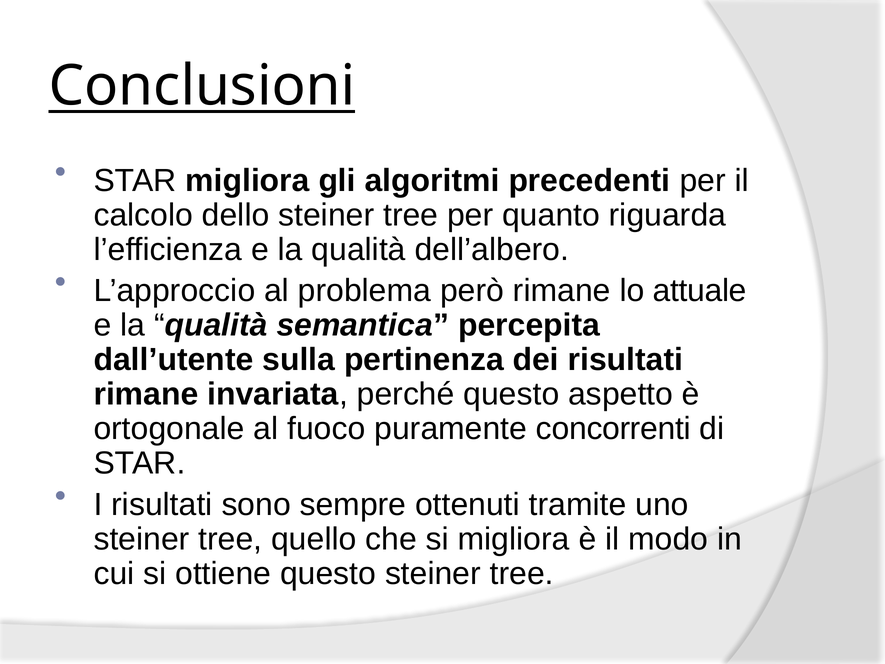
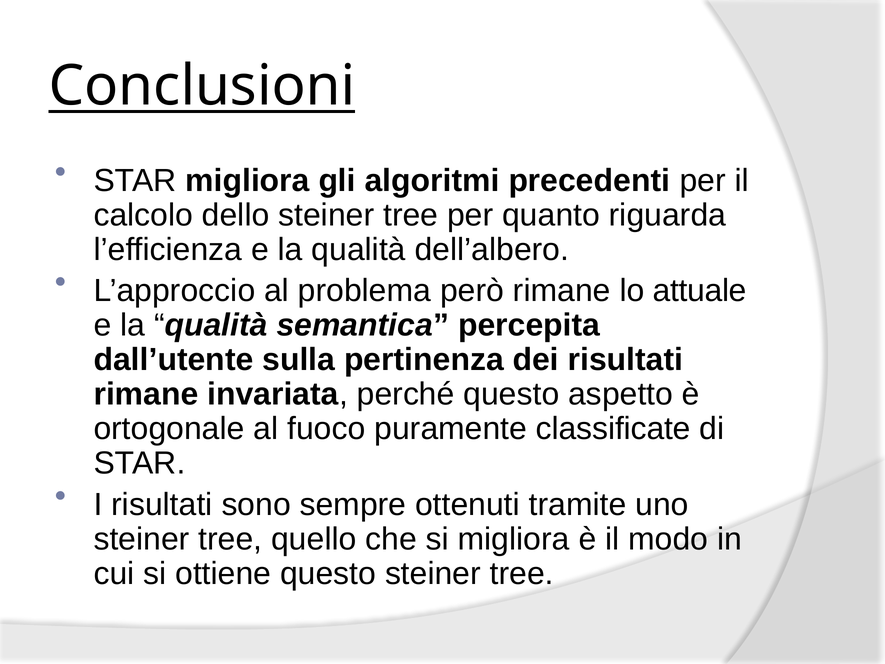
concorrenti: concorrenti -> classificate
